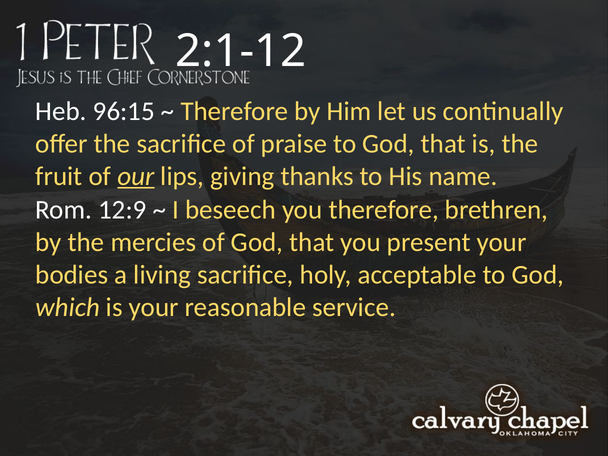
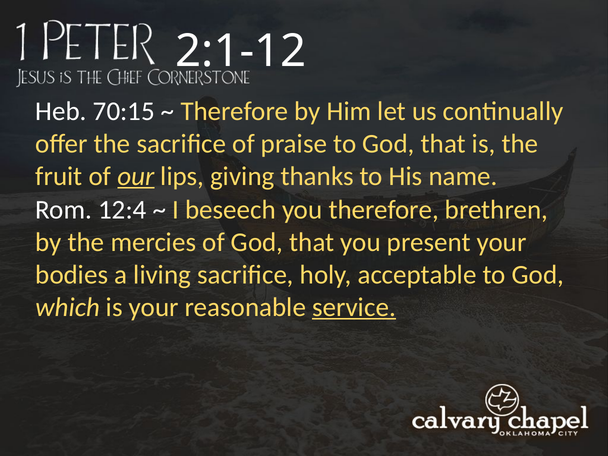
96:15: 96:15 -> 70:15
12:9: 12:9 -> 12:4
service underline: none -> present
